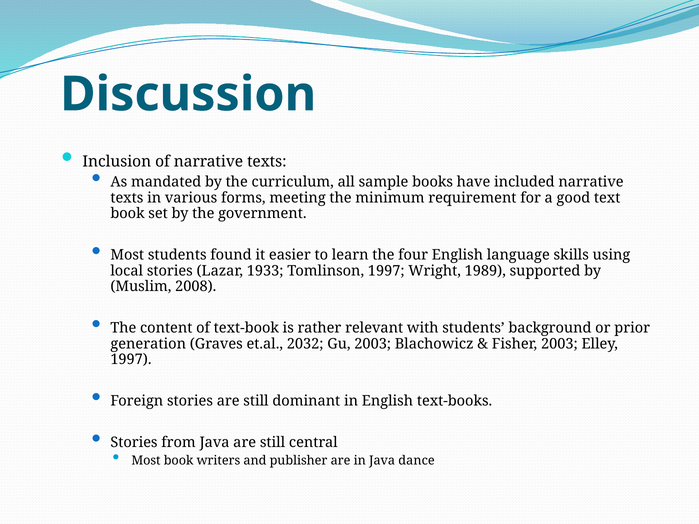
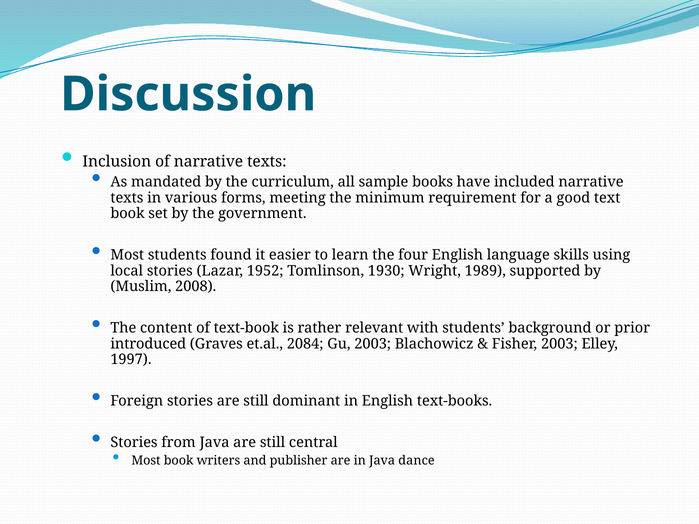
1933: 1933 -> 1952
Tomlinson 1997: 1997 -> 1930
generation: generation -> introduced
2032: 2032 -> 2084
